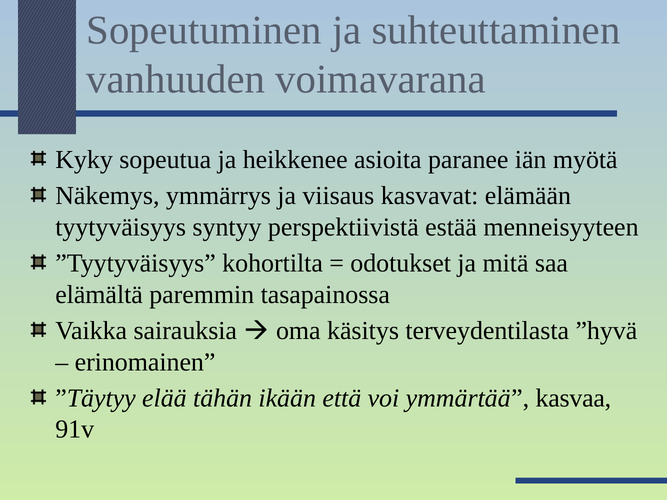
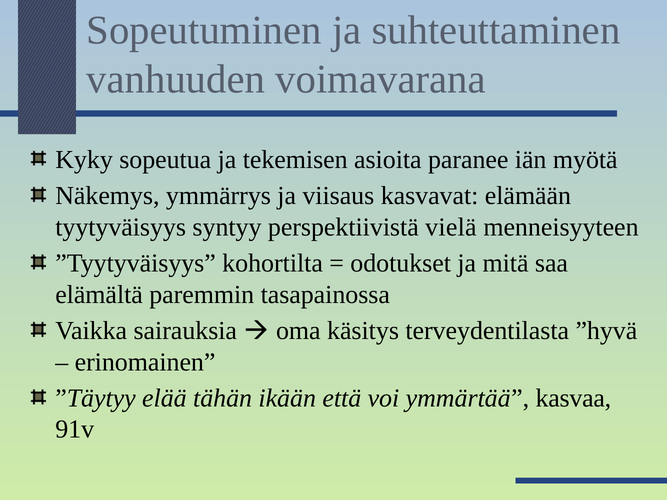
heikkenee: heikkenee -> tekemisen
estää: estää -> vielä
